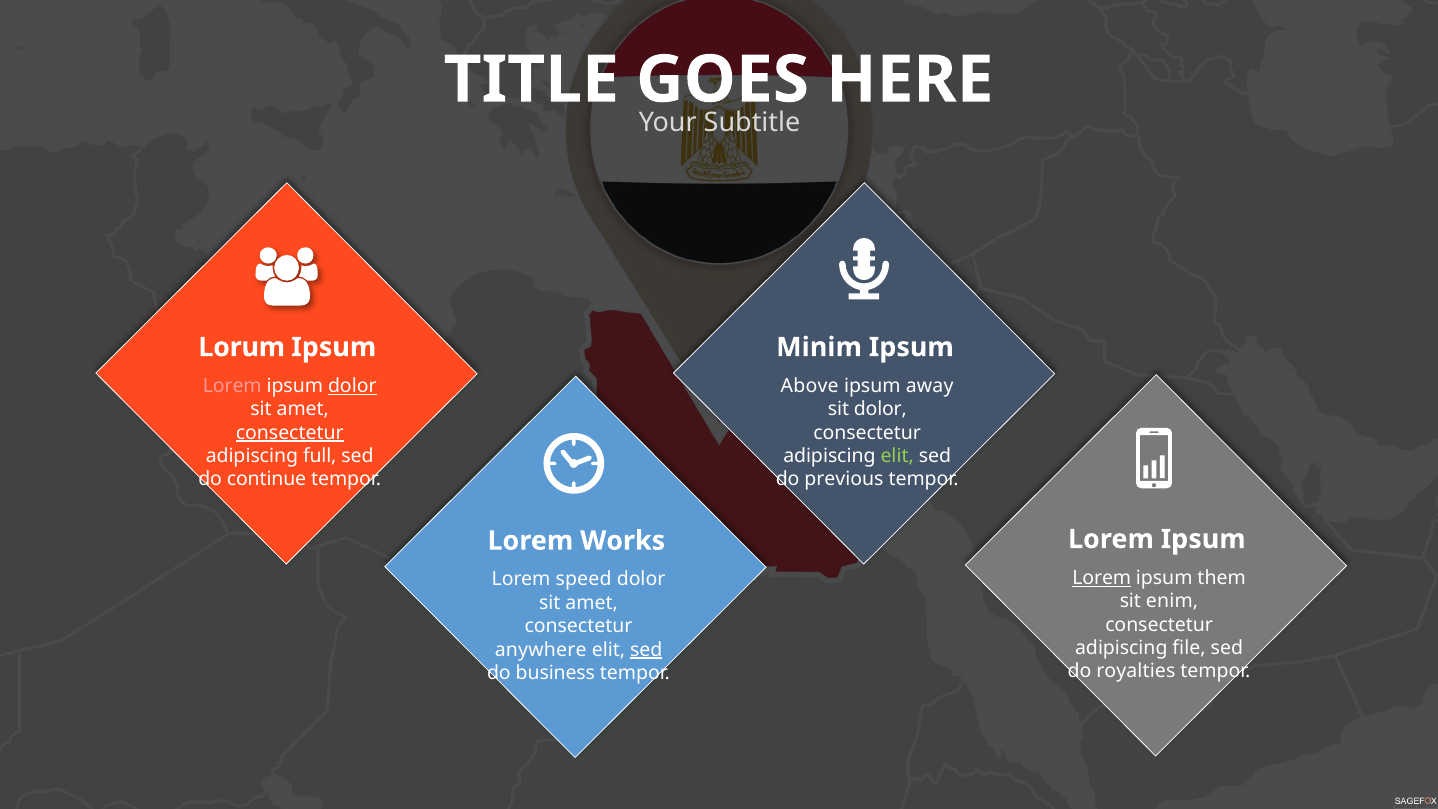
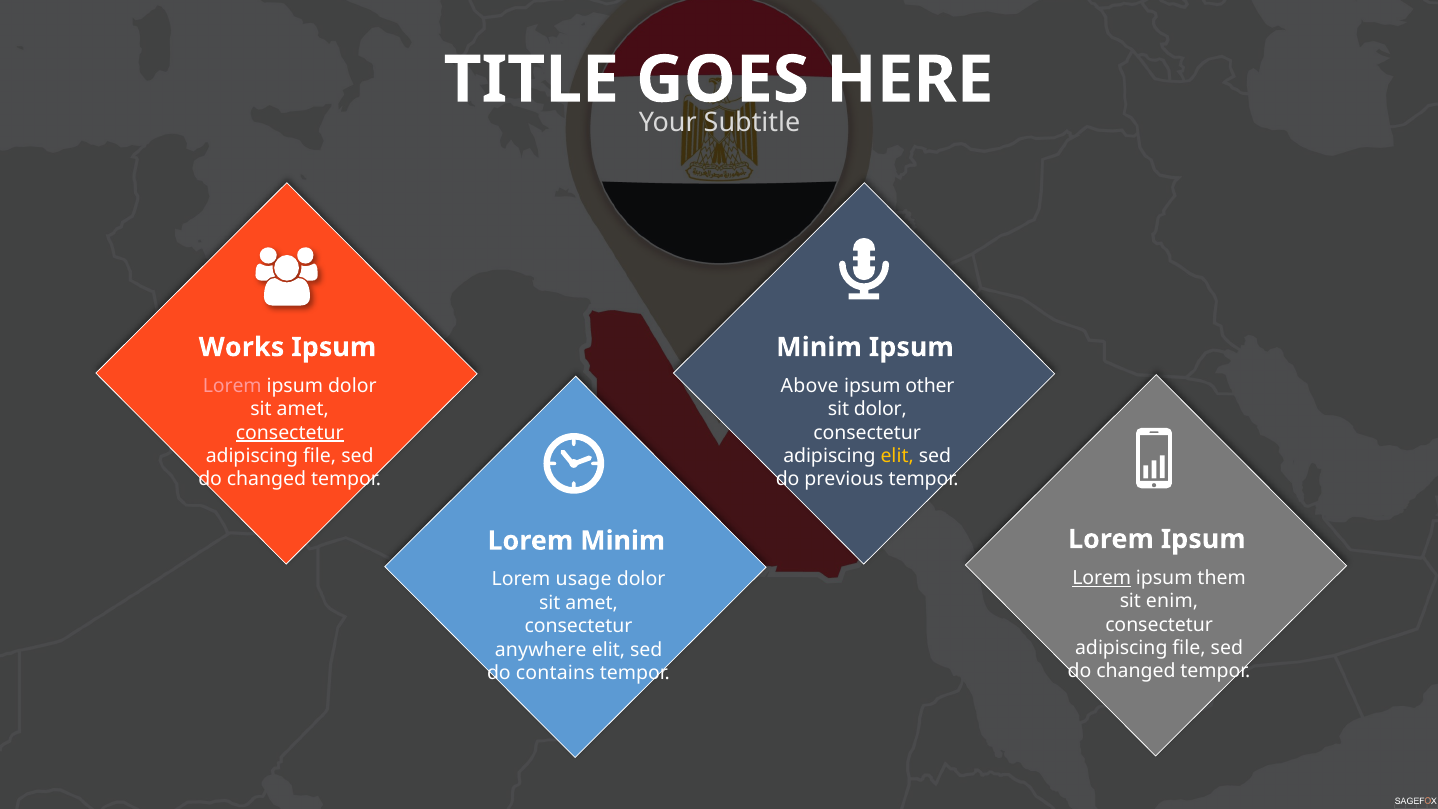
Lorum: Lorum -> Works
dolor at (352, 386) underline: present -> none
away: away -> other
full at (320, 456): full -> file
elit at (897, 456) colour: light green -> yellow
continue at (267, 479): continue -> changed
Lorem Works: Works -> Minim
speed: speed -> usage
sed at (646, 649) underline: present -> none
royalties at (1136, 671): royalties -> changed
business: business -> contains
